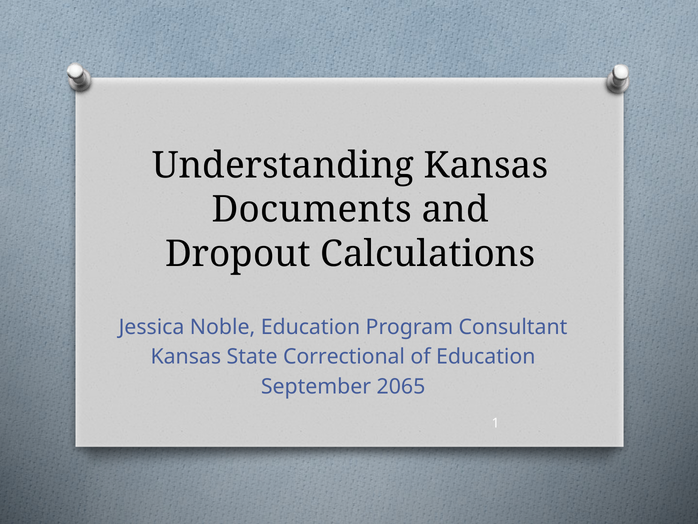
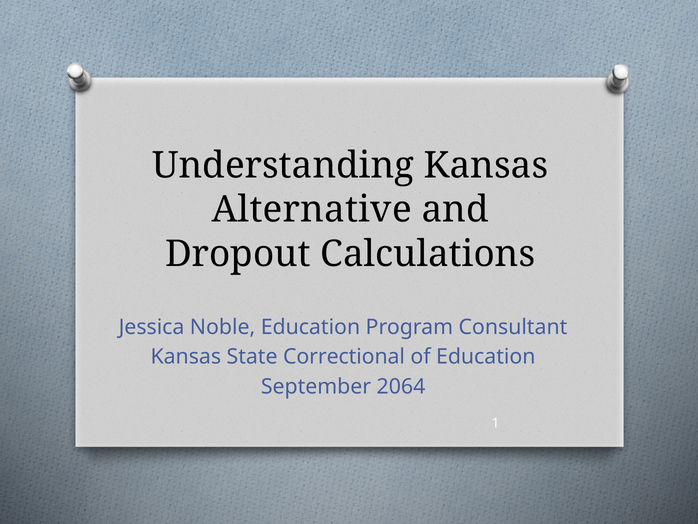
Documents: Documents -> Alternative
2065: 2065 -> 2064
